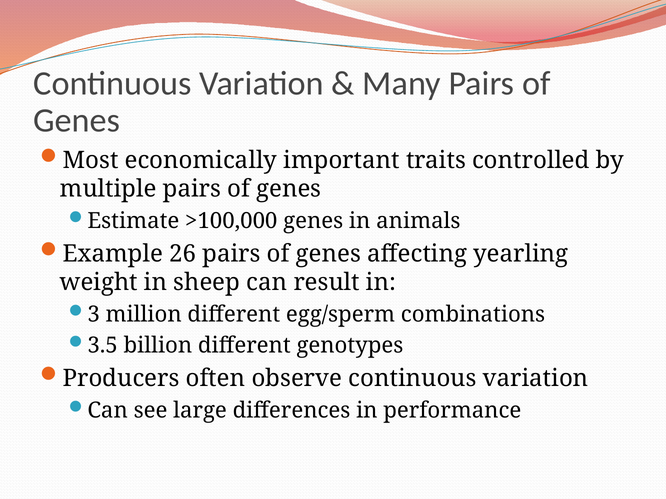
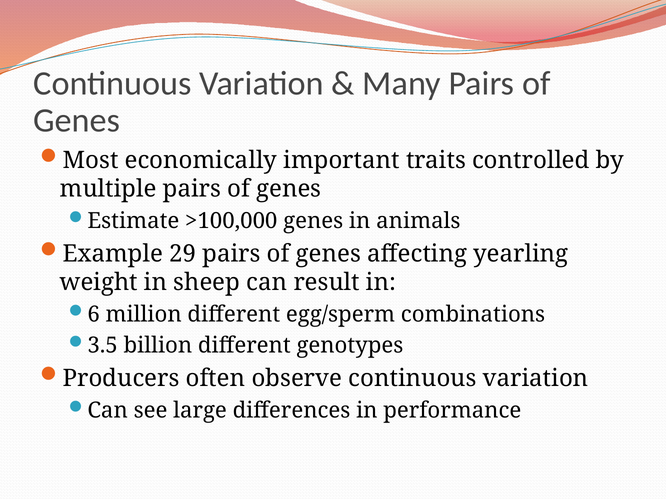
26: 26 -> 29
3: 3 -> 6
